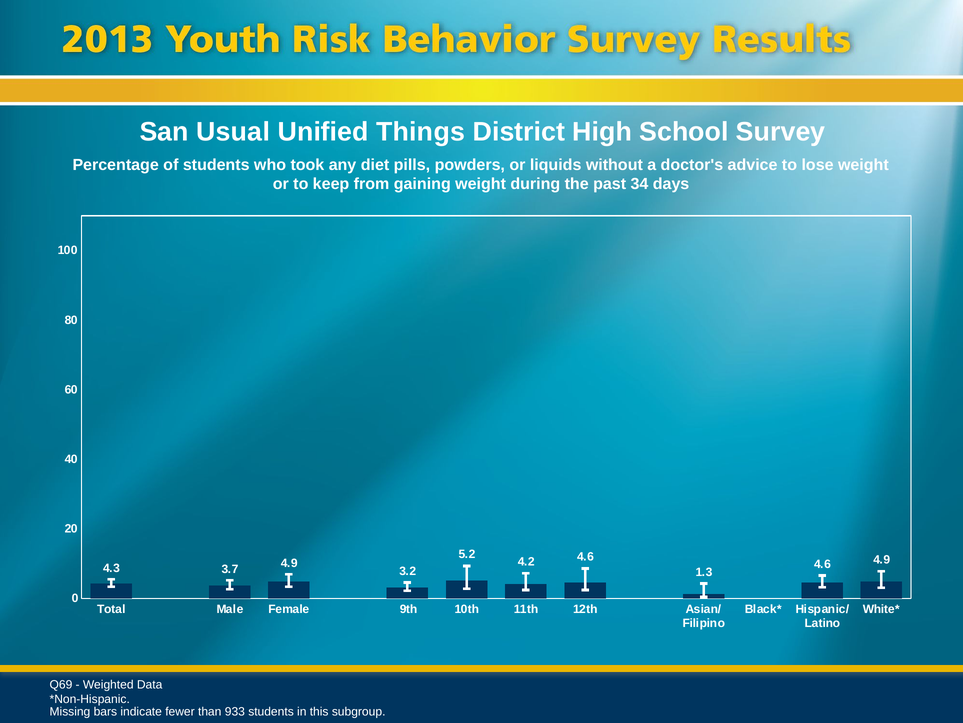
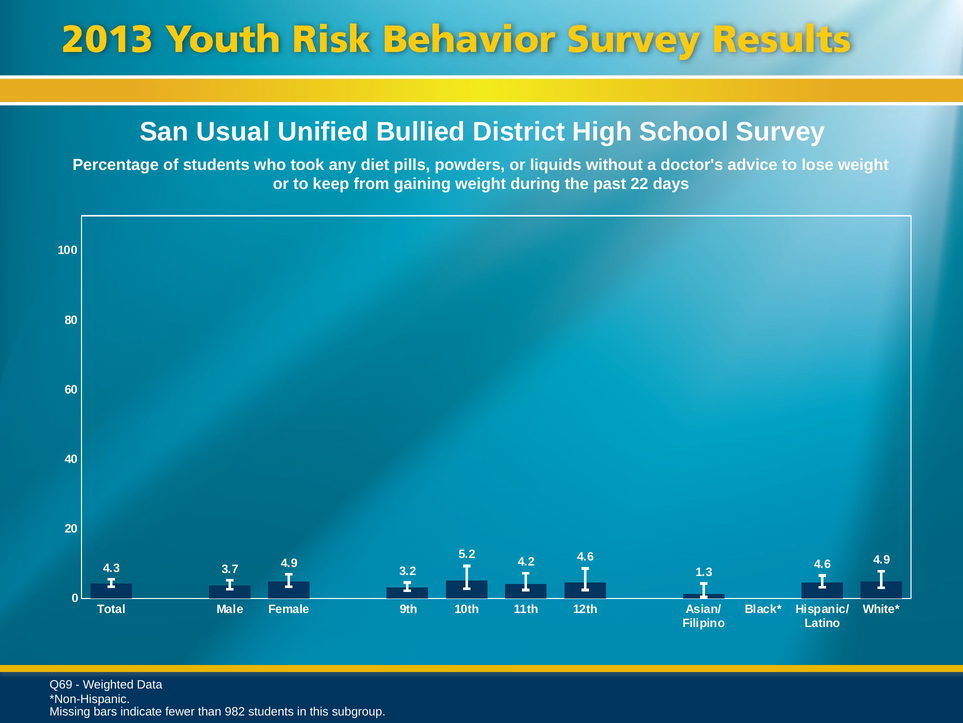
Things: Things -> Bullied
34: 34 -> 22
933: 933 -> 982
